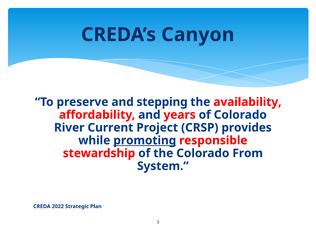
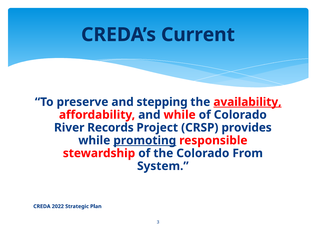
Canyon: Canyon -> Current
availability underline: none -> present
and years: years -> while
Current: Current -> Records
